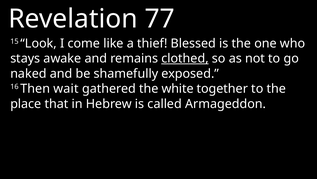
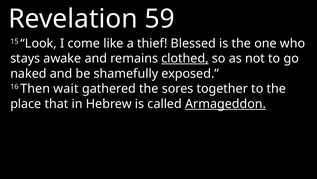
77: 77 -> 59
white: white -> sores
Armageddon underline: none -> present
